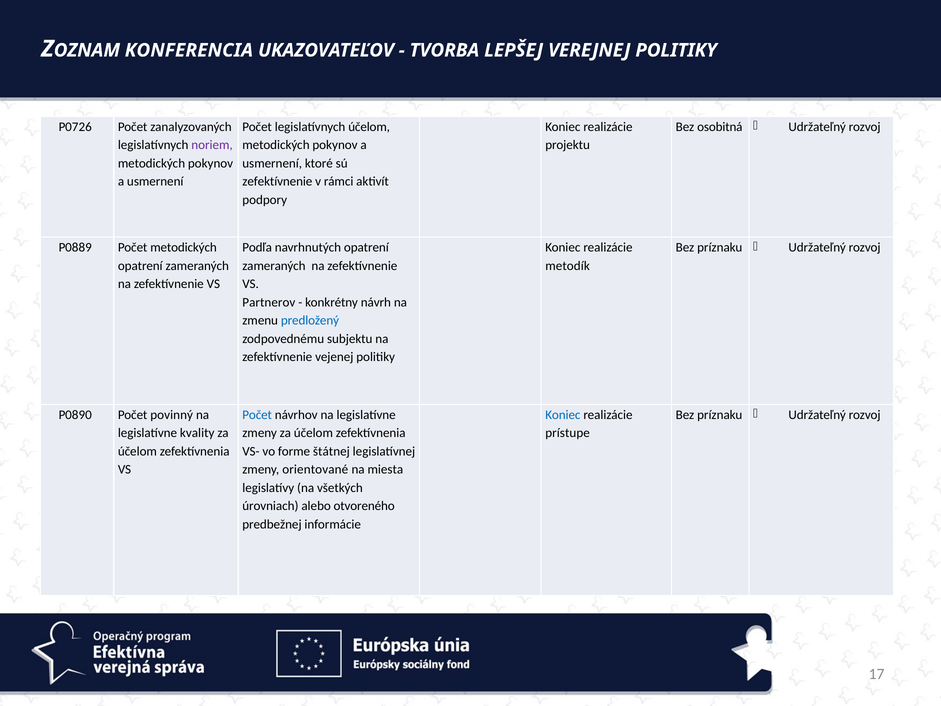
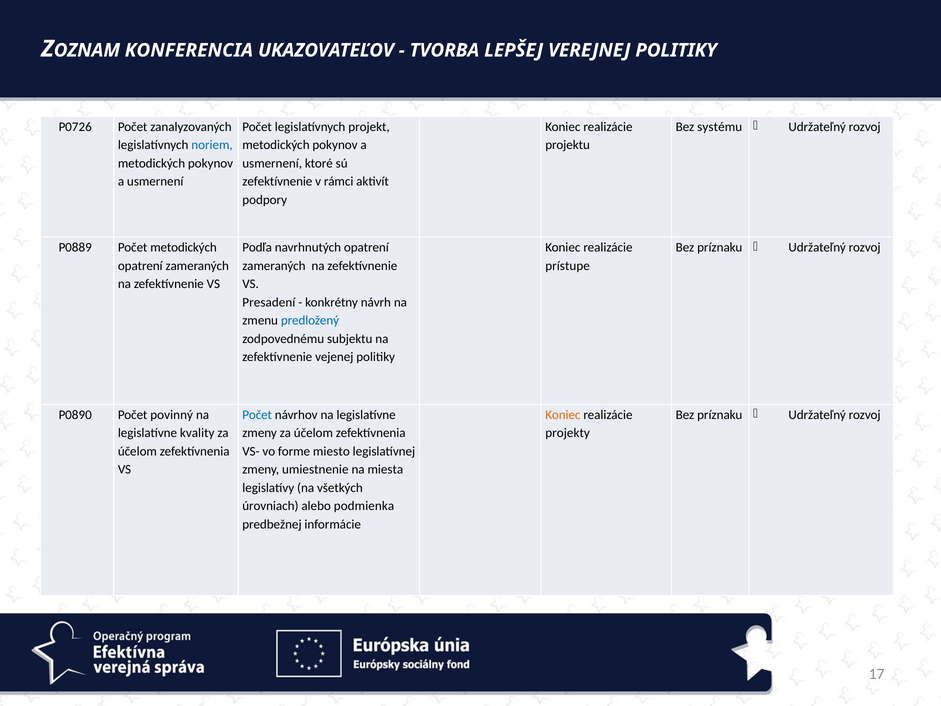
legislatívnych účelom: účelom -> projekt
osobitná: osobitná -> systému
noriem colour: purple -> blue
metodík: metodík -> prístupe
Partnerov: Partnerov -> Presadení
Koniec at (563, 415) colour: blue -> orange
prístupe: prístupe -> projekty
štátnej: štátnej -> miesto
orientované: orientované -> umiestnenie
otvoreného: otvoreného -> podmienka
